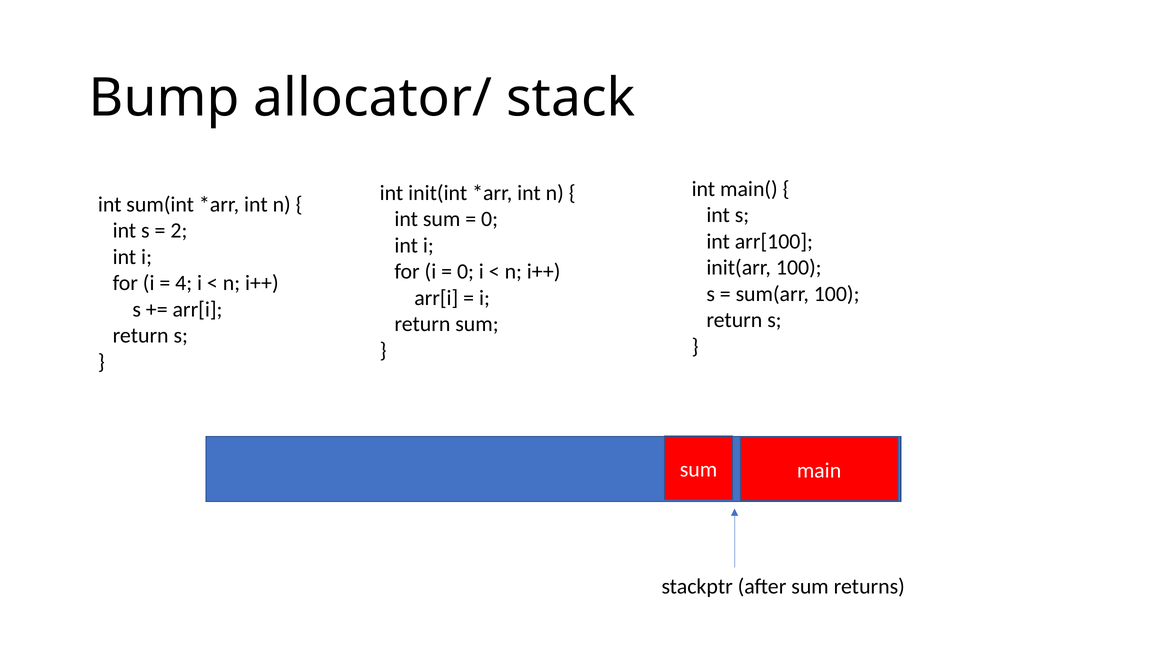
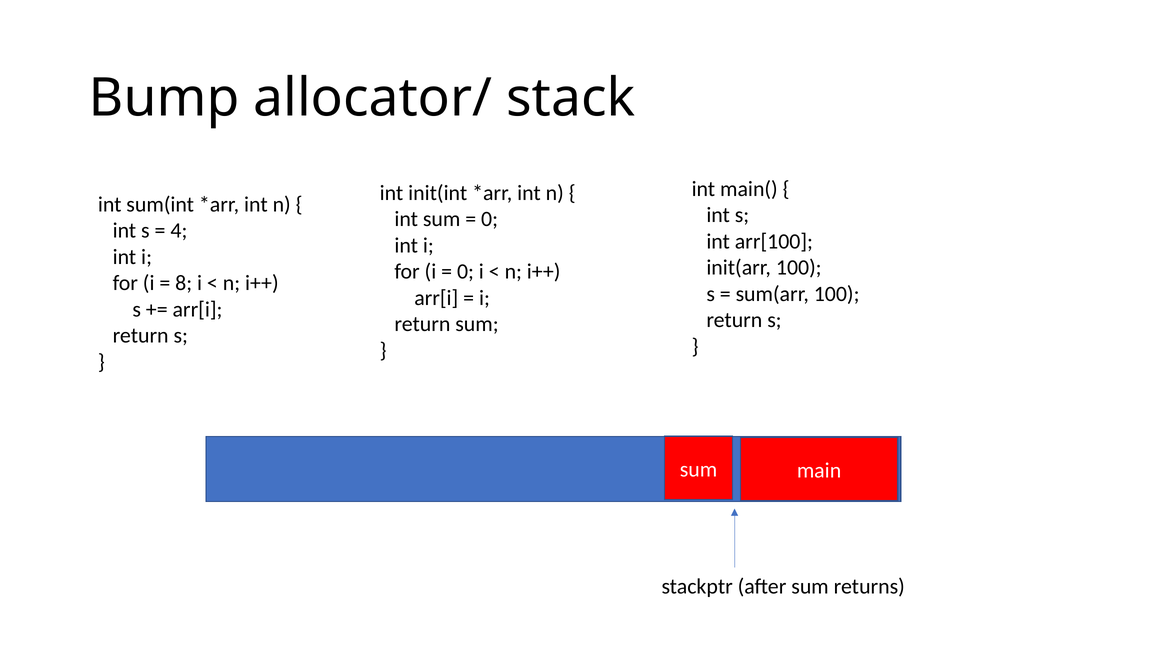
2: 2 -> 4
4: 4 -> 8
